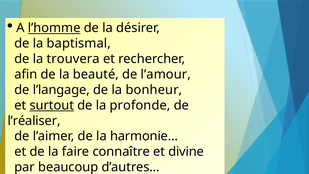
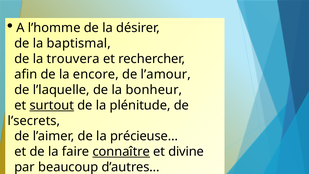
l’homme underline: present -> none
beauté: beauté -> encore
l’langage: l’langage -> l’laquelle
profonde: profonde -> plénitude
l’réaliser: l’réaliser -> l’secrets
harmonie…: harmonie… -> précieuse…
connaître underline: none -> present
